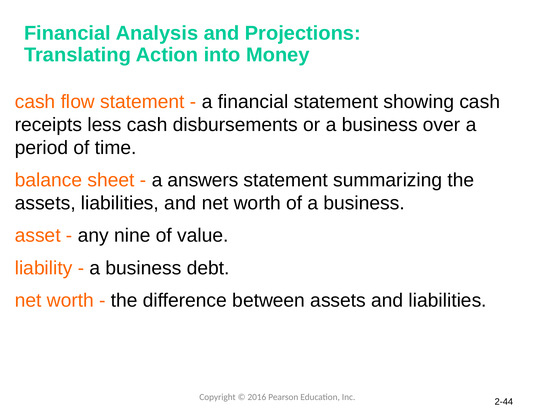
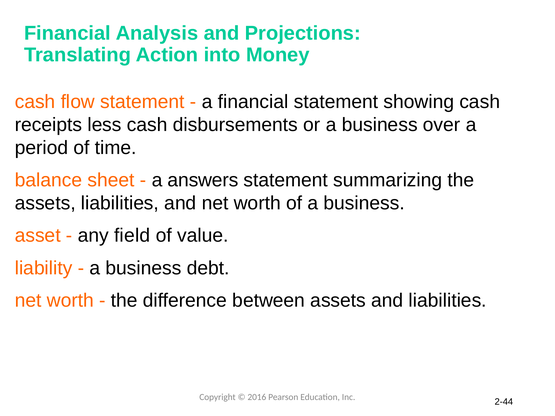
nine: nine -> field
